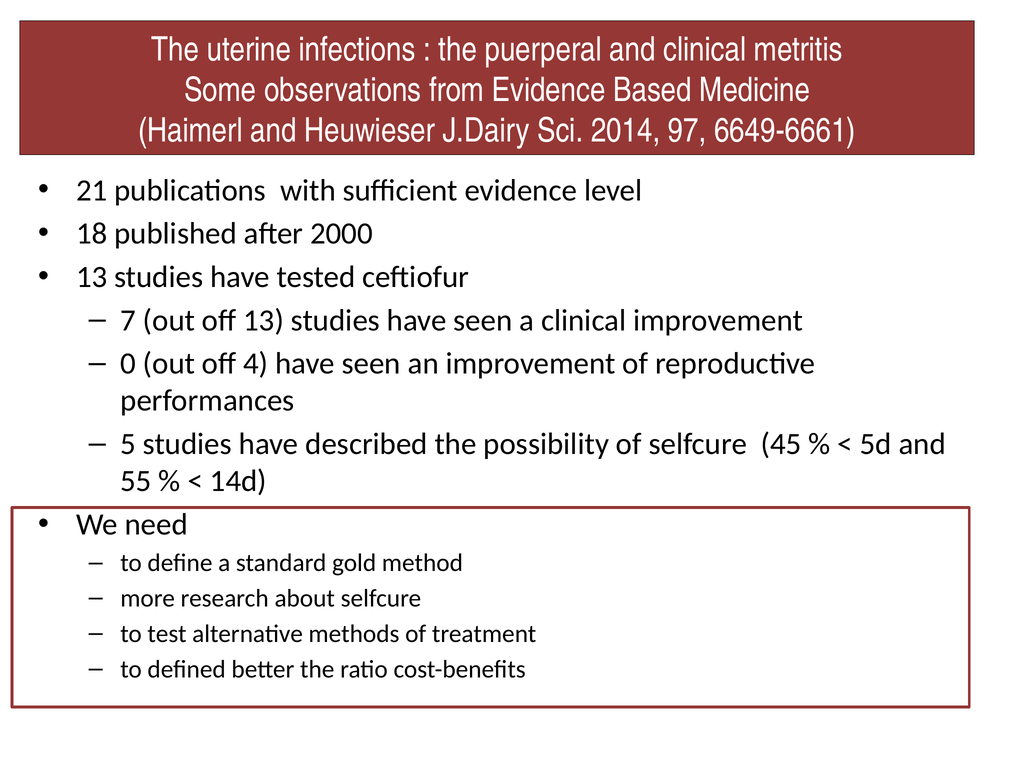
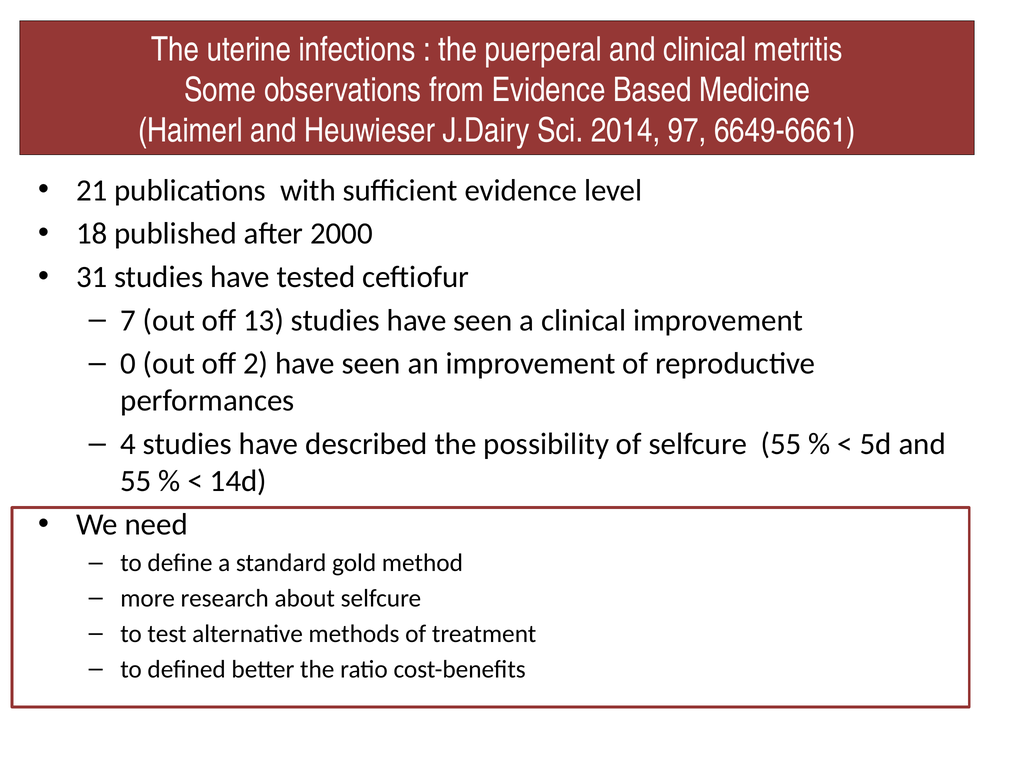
13 at (92, 277): 13 -> 31
4: 4 -> 2
5: 5 -> 4
selfcure 45: 45 -> 55
